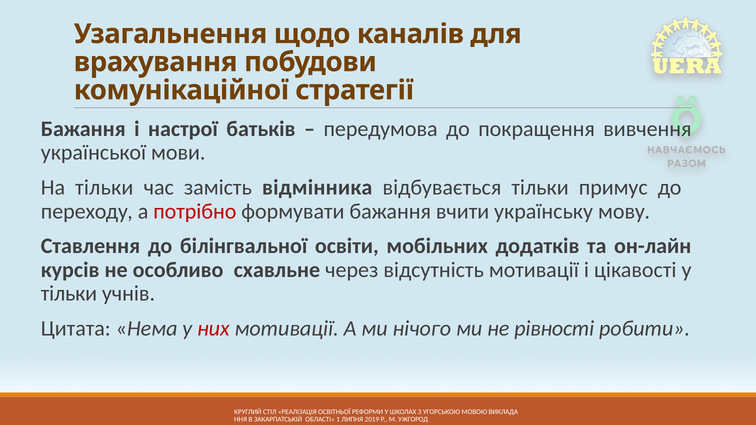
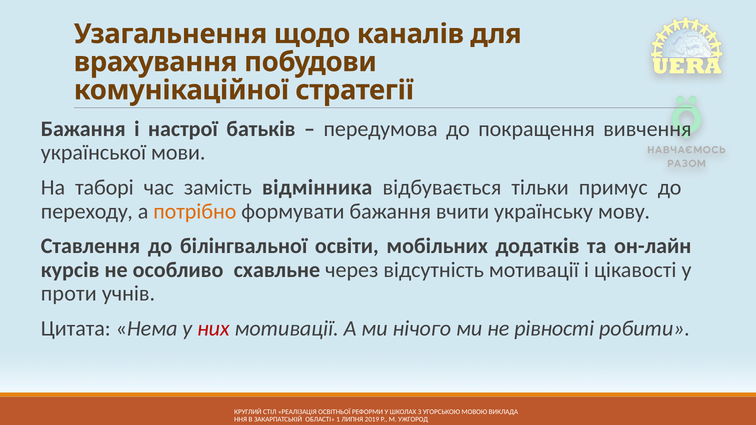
На тільки: тільки -> таборі
потрібно colour: red -> orange
тільки at (69, 294): тільки -> проти
